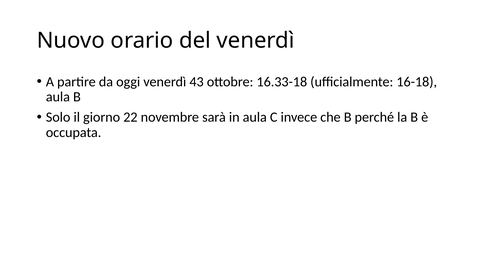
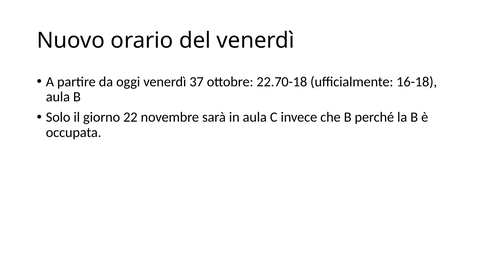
43: 43 -> 37
16.33-18: 16.33-18 -> 22.70-18
